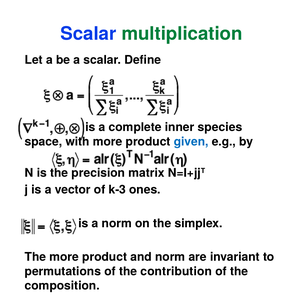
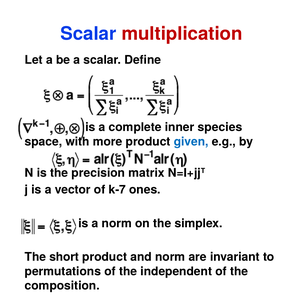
multiplication colour: green -> red
k-3: k-3 -> k-7
The more: more -> short
contribution: contribution -> independent
